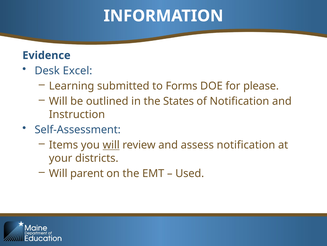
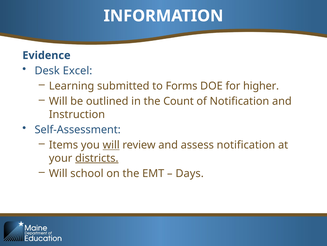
please: please -> higher
States: States -> Count
districts underline: none -> present
parent: parent -> school
Used: Used -> Days
